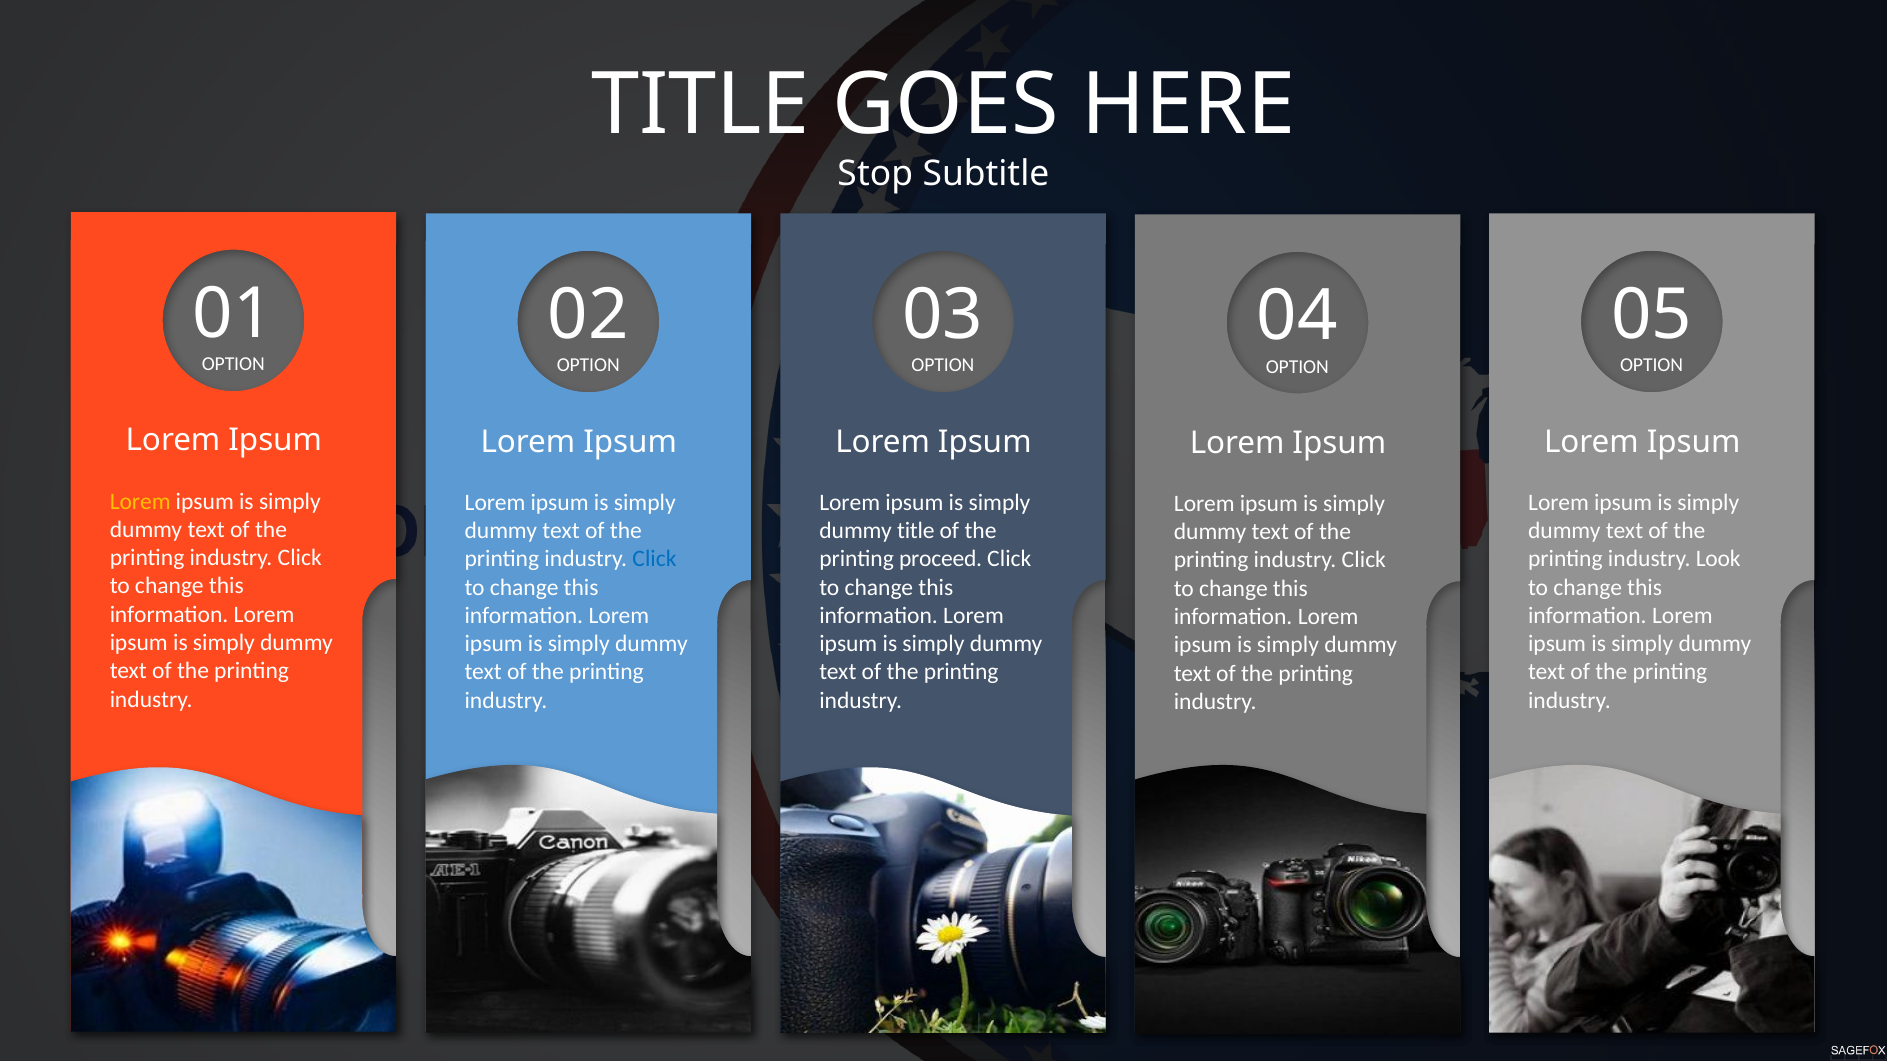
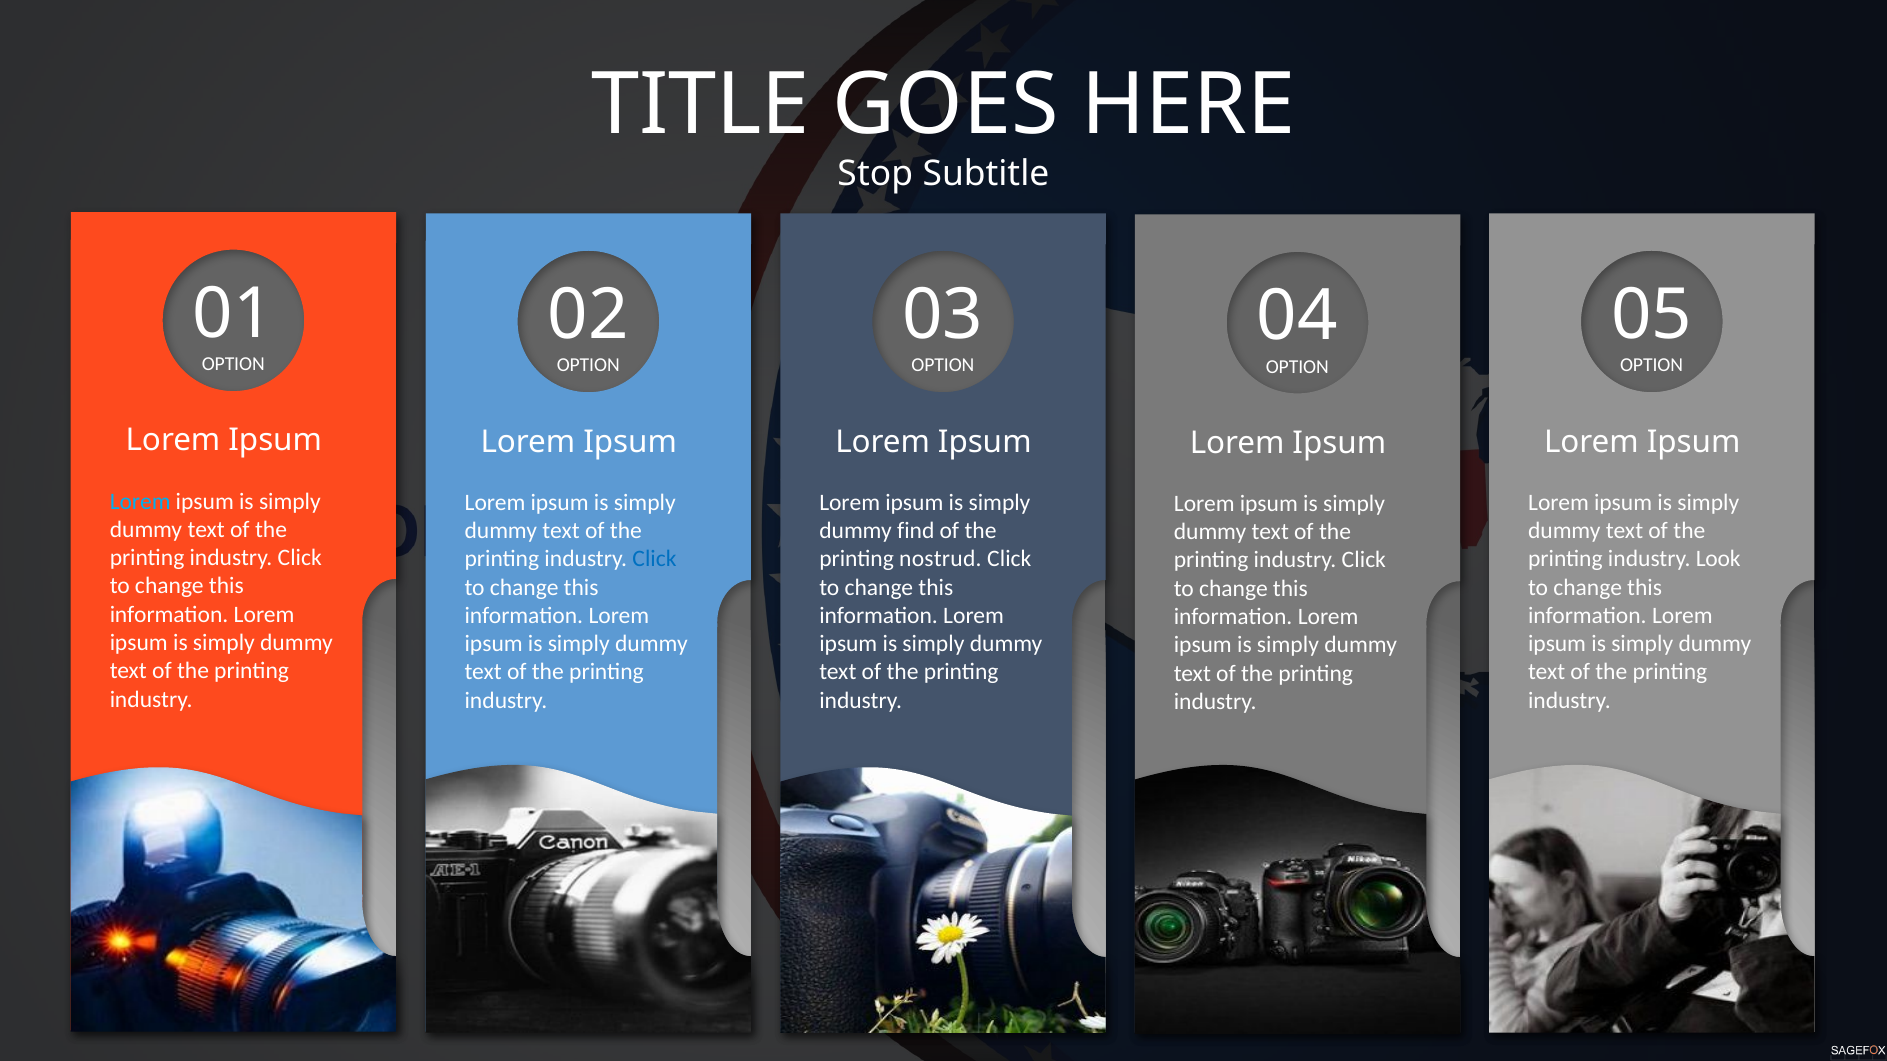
Lorem at (140, 501) colour: yellow -> light blue
dummy title: title -> find
proceed: proceed -> nostrud
